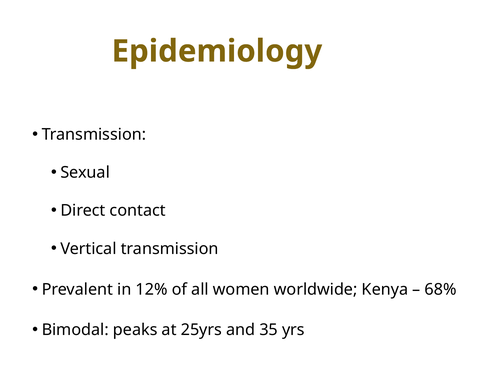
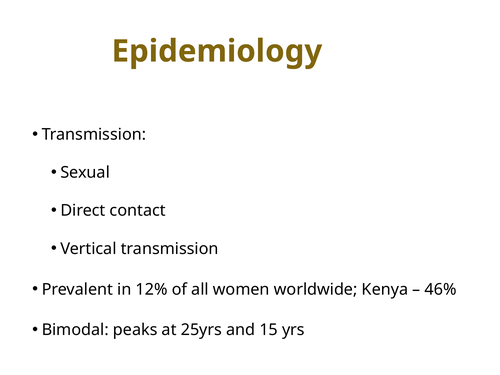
68%: 68% -> 46%
35: 35 -> 15
